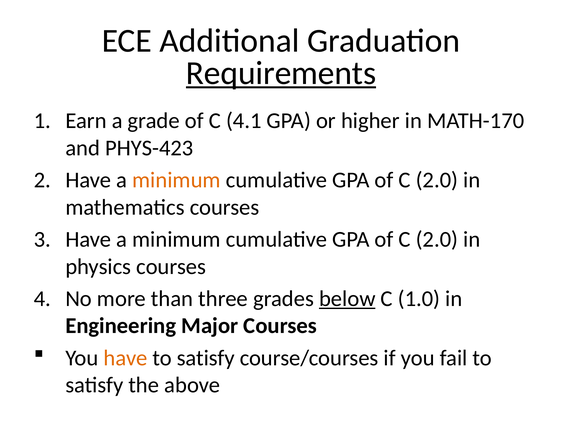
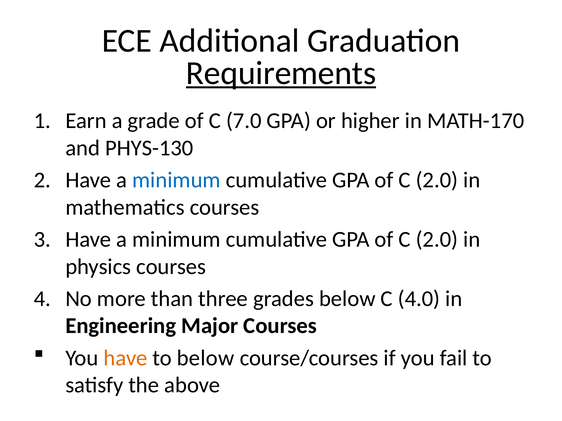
4.1: 4.1 -> 7.0
PHYS-423: PHYS-423 -> PHYS-130
minimum at (176, 180) colour: orange -> blue
below at (347, 299) underline: present -> none
1.0: 1.0 -> 4.0
satisfy at (206, 358): satisfy -> below
